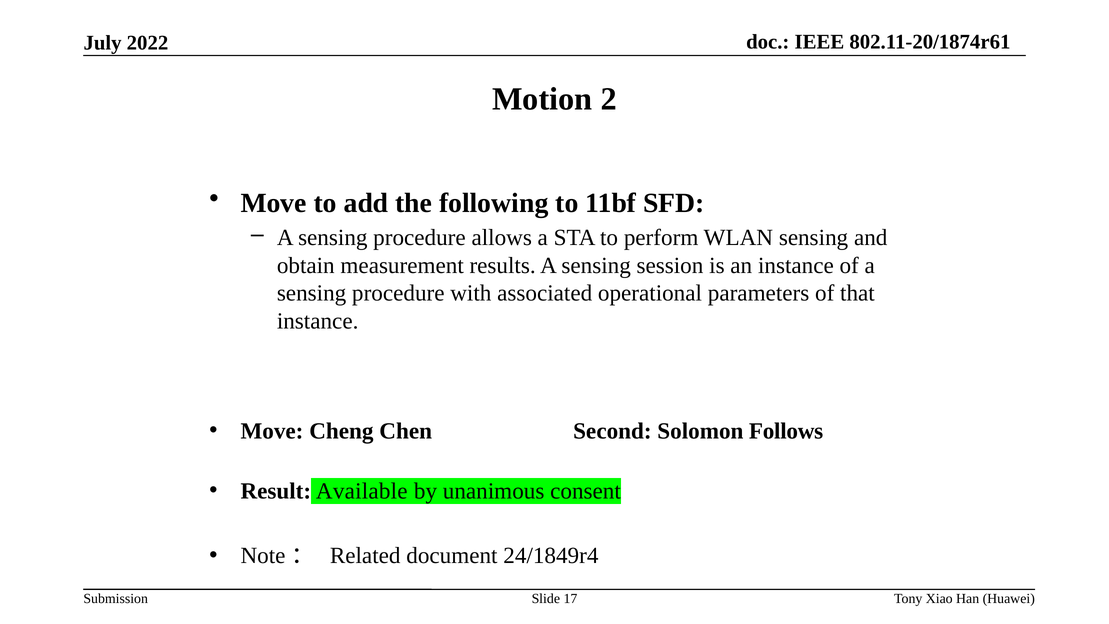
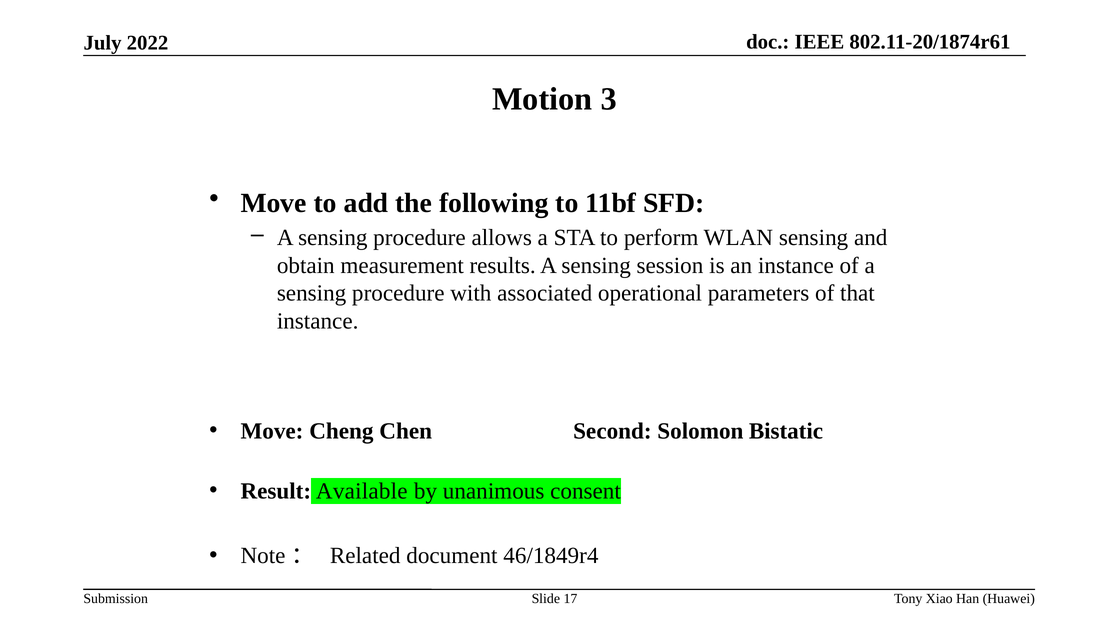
2: 2 -> 3
Follows: Follows -> Bistatic
24/1849r4: 24/1849r4 -> 46/1849r4
